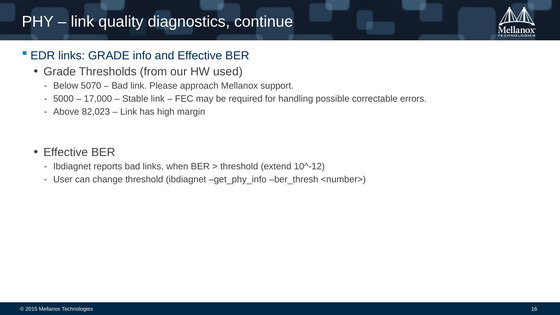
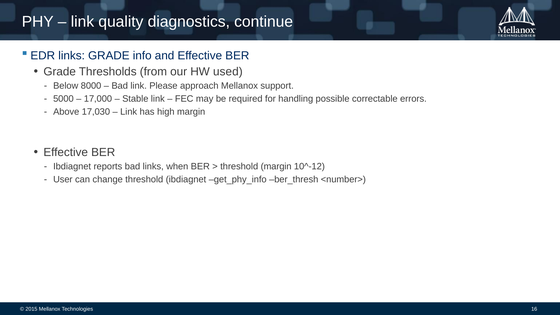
5070: 5070 -> 8000
82,023: 82,023 -> 17,030
threshold extend: extend -> margin
